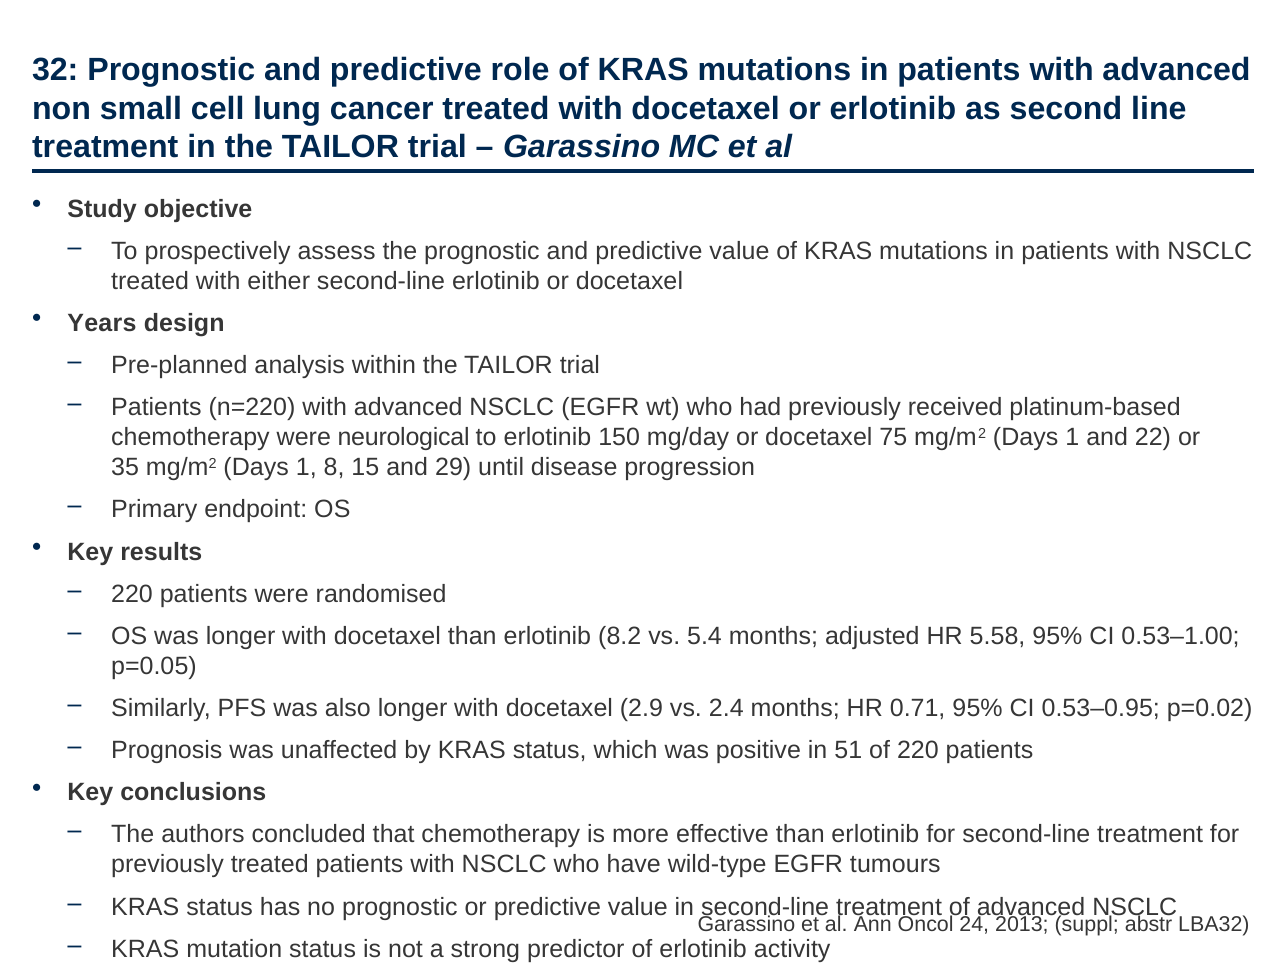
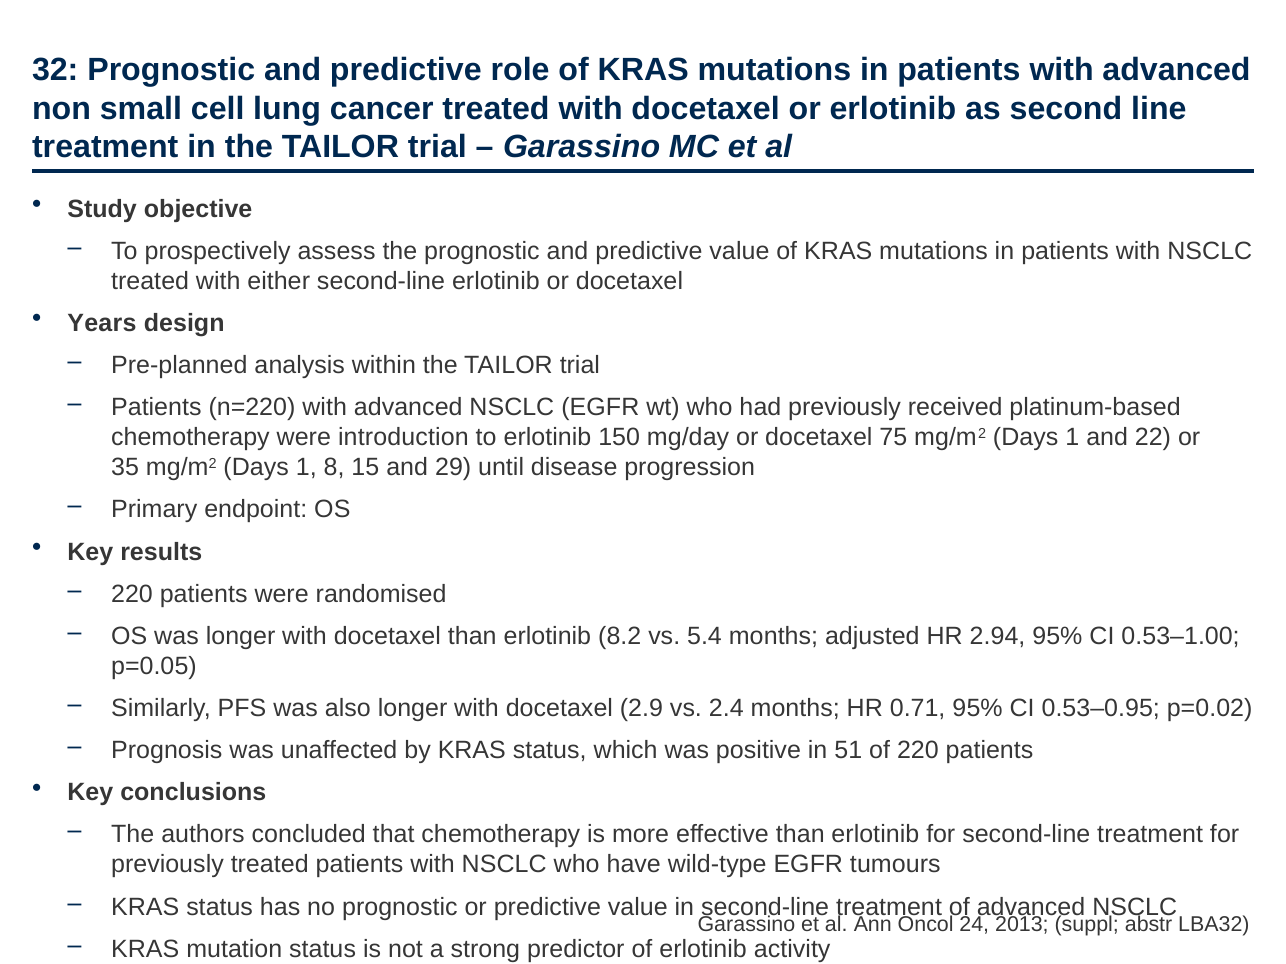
neurological: neurological -> introduction
5.58: 5.58 -> 2.94
